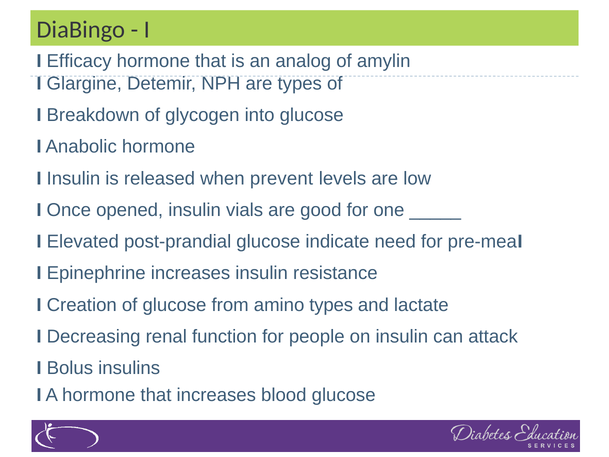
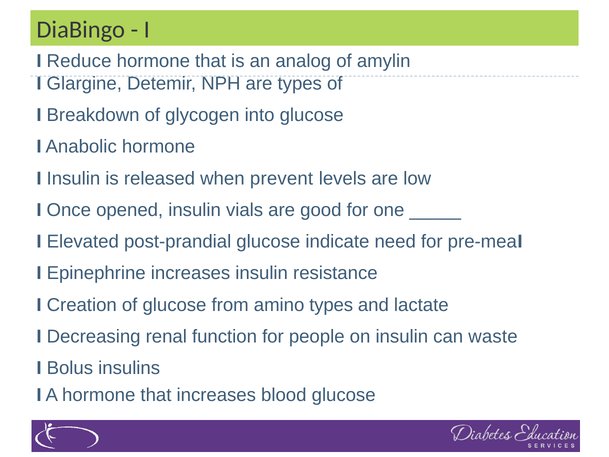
Efficacy: Efficacy -> Reduce
attack: attack -> waste
